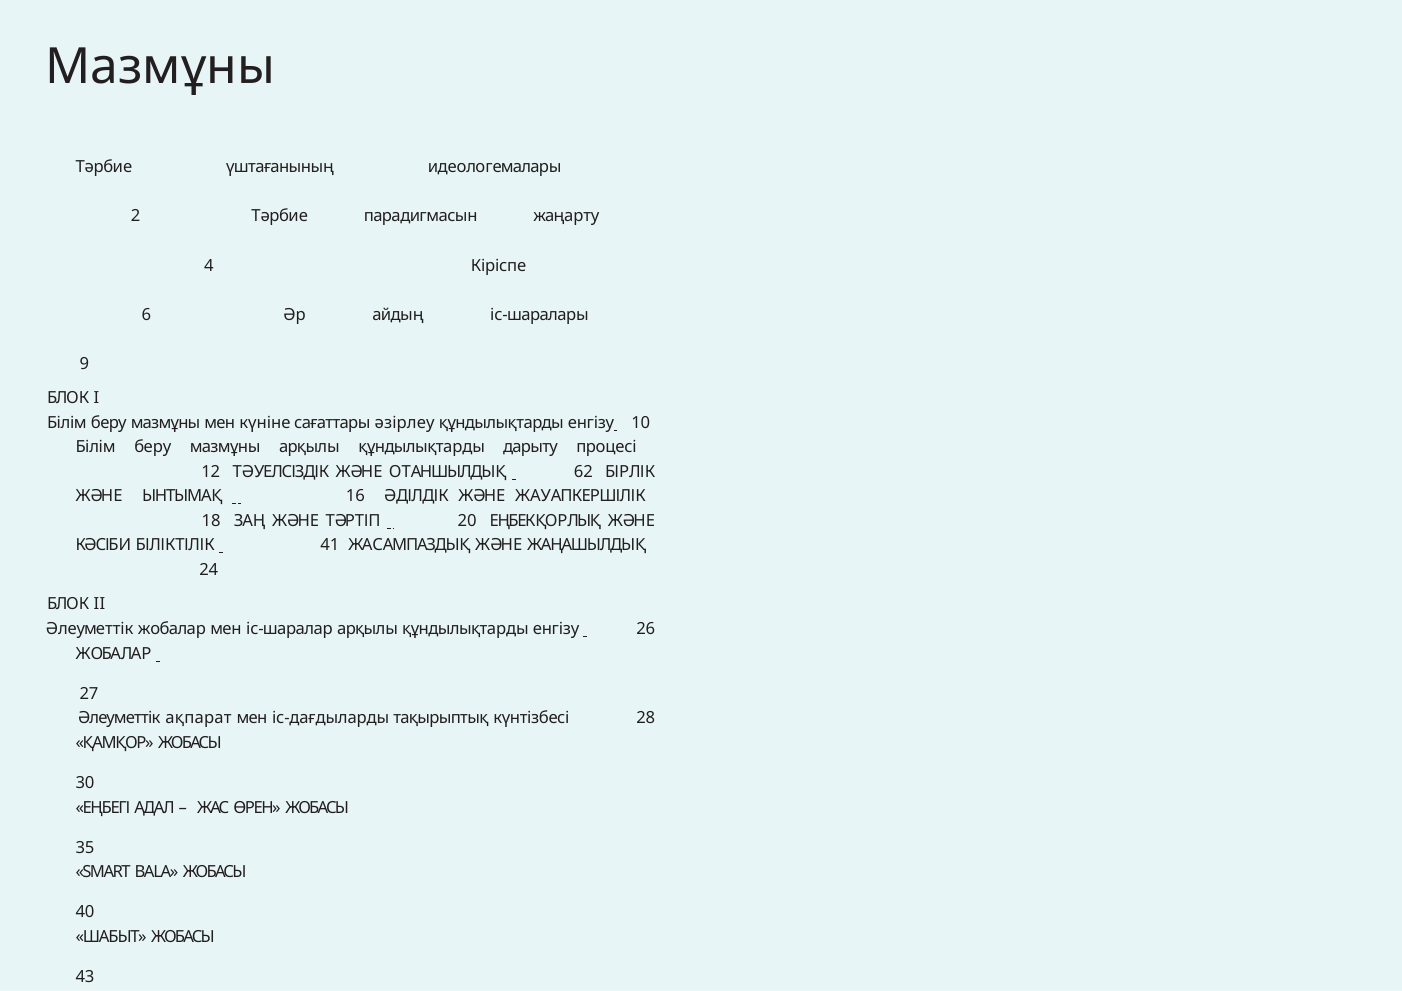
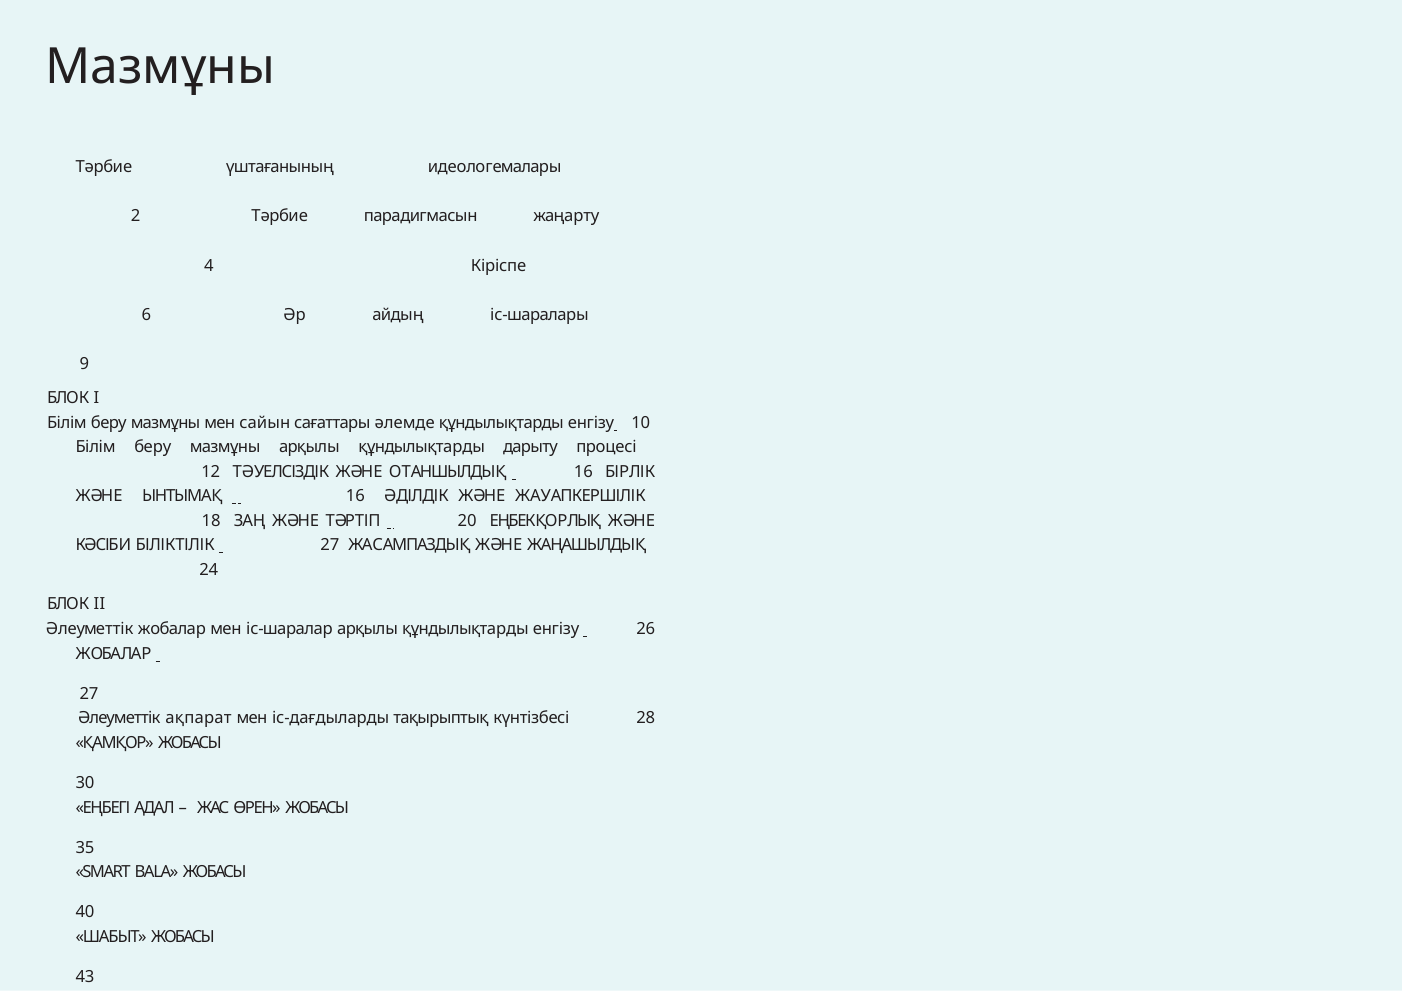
күніне: күніне -> сайын
әзірлеу: әзірлеу -> әлемде
ОТАНШЫЛДЫҚ 62: 62 -> 16
БІЛІКТІЛІК 41: 41 -> 27
